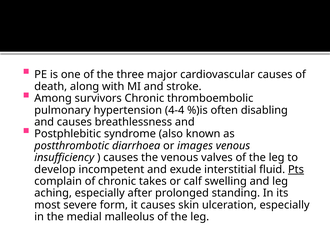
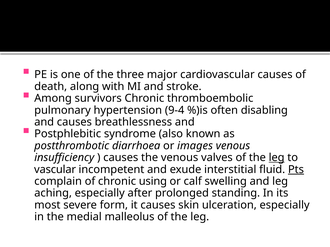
4-4: 4-4 -> 9-4
leg at (277, 158) underline: none -> present
develop: develop -> vascular
takes: takes -> using
